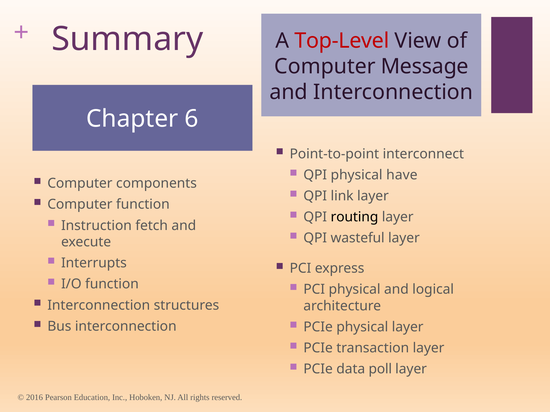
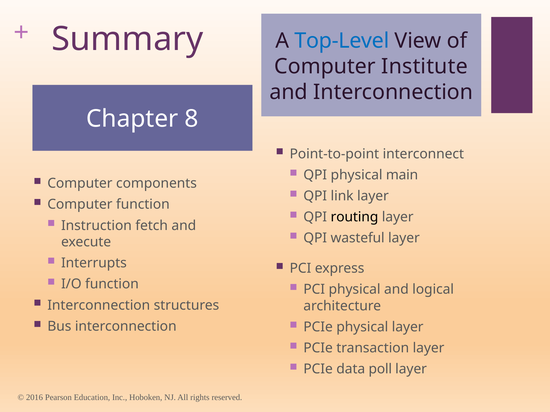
Top-Level colour: red -> blue
Message: Message -> Institute
6: 6 -> 8
have: have -> main
